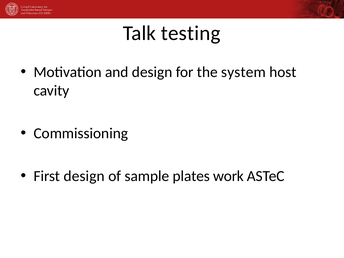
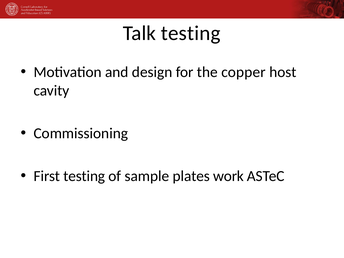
system: system -> copper
First design: design -> testing
